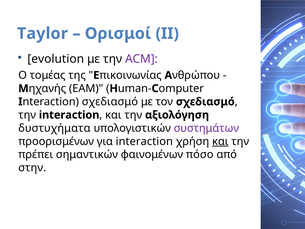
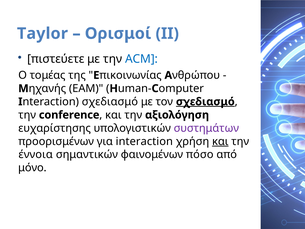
evolution: evolution -> πιστεύετε
ACM colour: purple -> blue
σχεδιασμό at (205, 102) underline: none -> present
την interaction: interaction -> conference
δυστυχήματα: δυστυχήματα -> ευχαρίστησης
πρέπει: πρέπει -> έννοια
στην: στην -> μόνο
